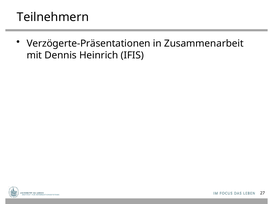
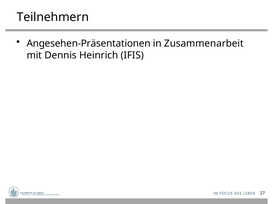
Verzögerte-Präsentationen: Verzögerte-Präsentationen -> Angesehen-Präsentationen
